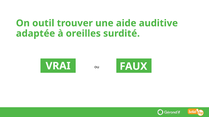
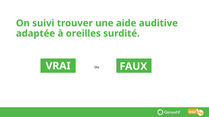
outil: outil -> suivi
